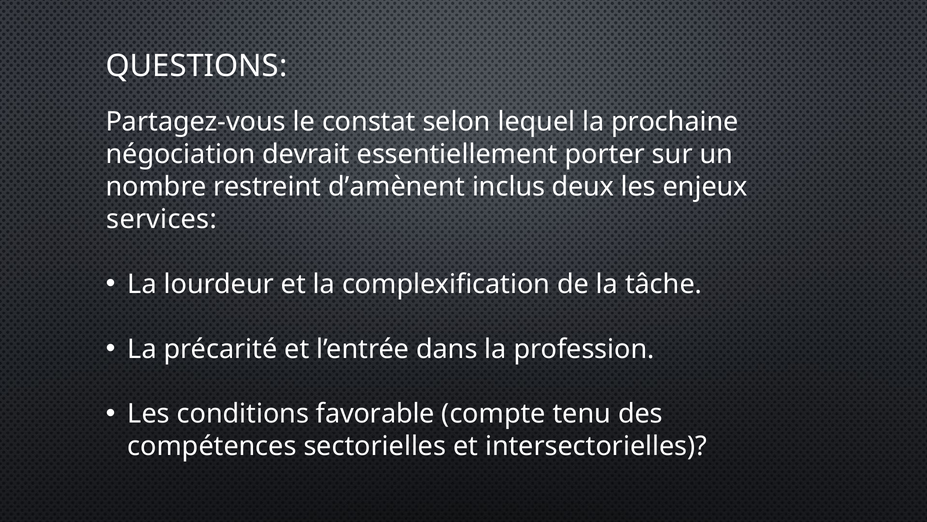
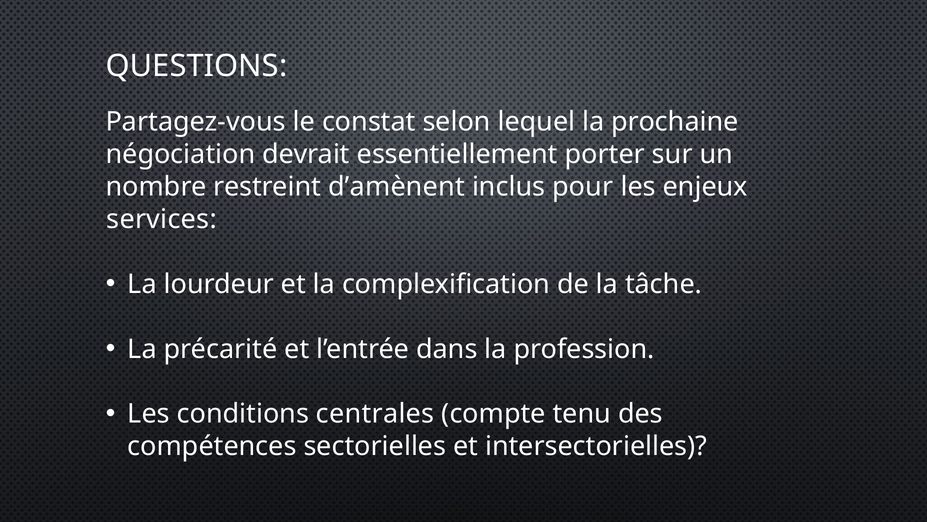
deux: deux -> pour
favorable: favorable -> centrales
